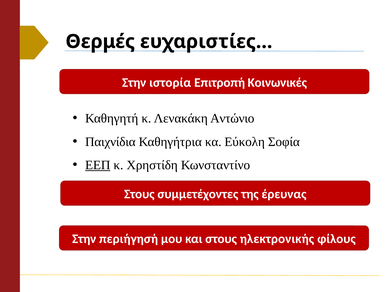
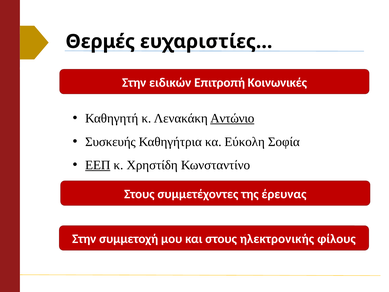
ιστορία: ιστορία -> ειδικών
Αντώνιο underline: none -> present
Παιχνίδια: Παιχνίδια -> Συσκευής
περιήγησή: περιήγησή -> συμμετοχή
